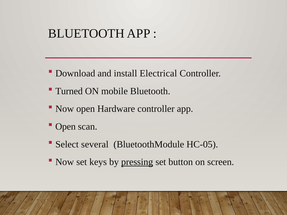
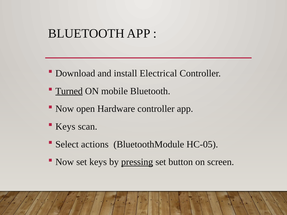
Turned underline: none -> present
Open at (65, 127): Open -> Keys
several: several -> actions
